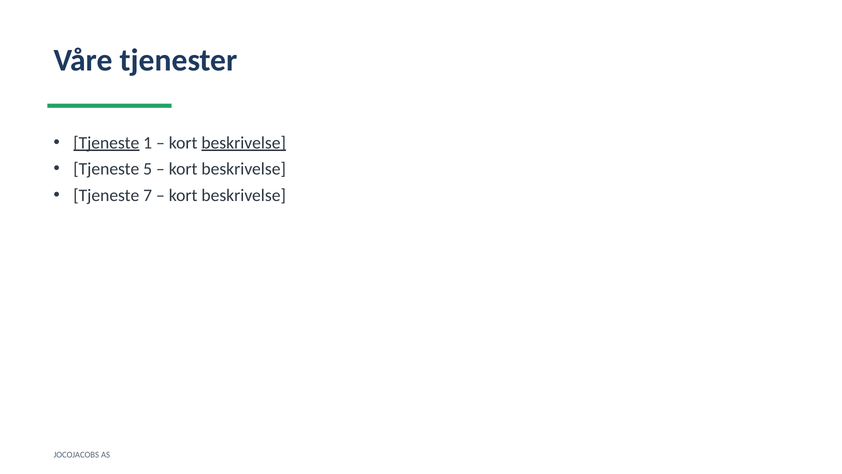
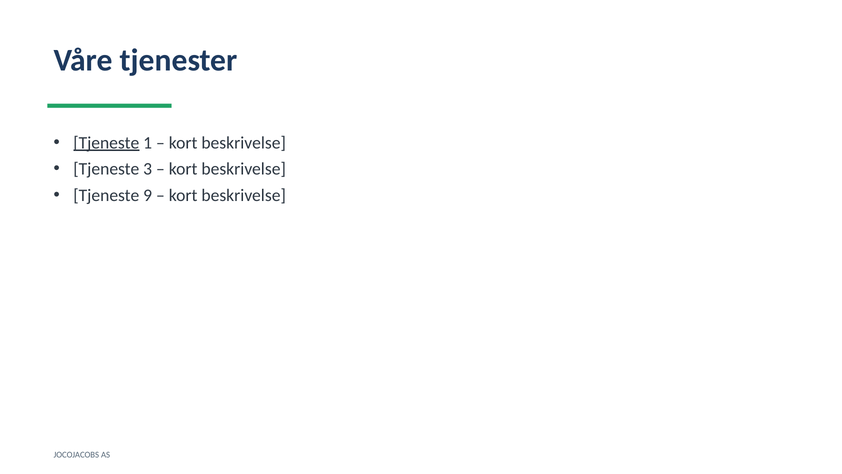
beskrivelse at (244, 143) underline: present -> none
5: 5 -> 3
7: 7 -> 9
